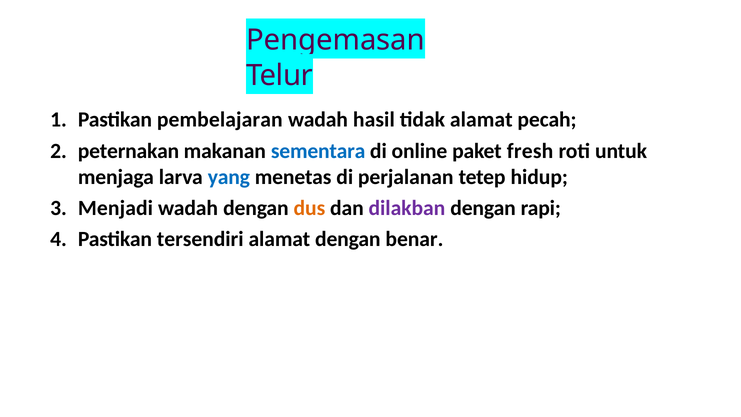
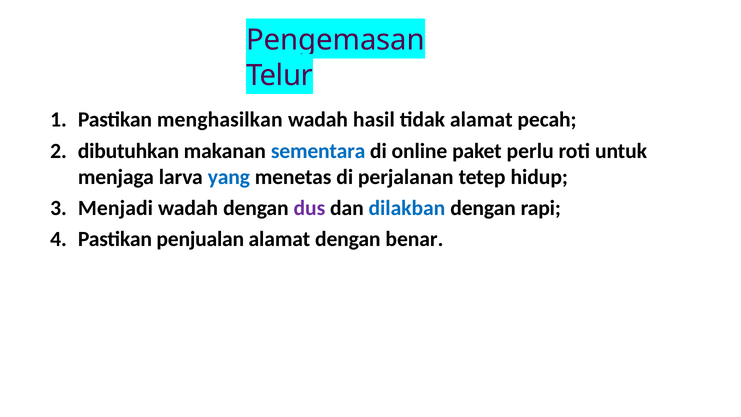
pembelajaran: pembelajaran -> menghasilkan
peternakan: peternakan -> dibutuhkan
fresh: fresh -> perlu
dus colour: orange -> purple
dilakban colour: purple -> blue
tersendiri: tersendiri -> penjualan
